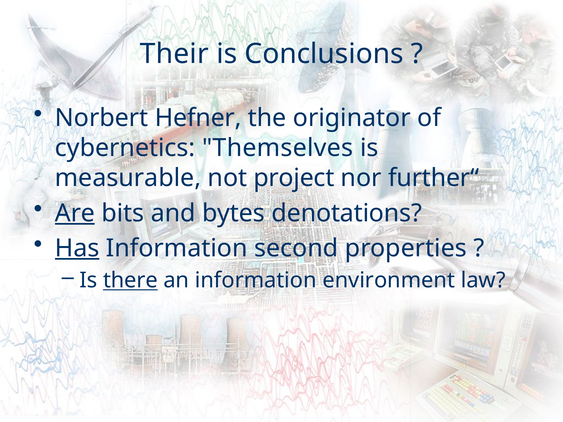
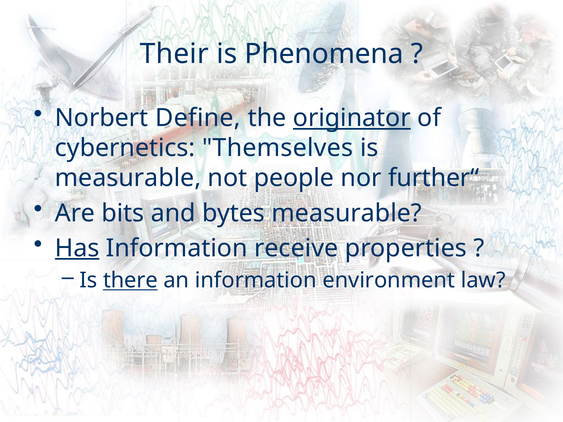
Conclusions: Conclusions -> Phenomena
Hefner: Hefner -> Define
originator underline: none -> present
project: project -> people
Are underline: present -> none
bytes denotations: denotations -> measurable
second: second -> receive
